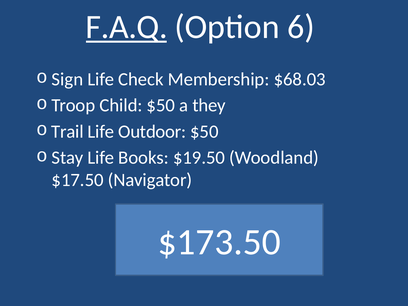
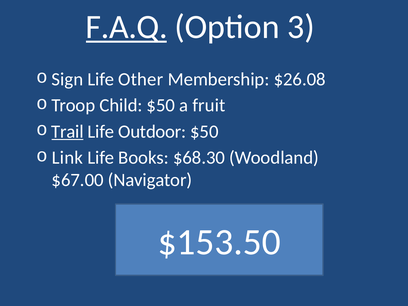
6: 6 -> 3
Check: Check -> Other
$68.03: $68.03 -> $26.08
they: they -> fruit
Trail underline: none -> present
Stay: Stay -> Link
$19.50: $19.50 -> $68.30
$17.50: $17.50 -> $67.00
$173.50: $173.50 -> $153.50
